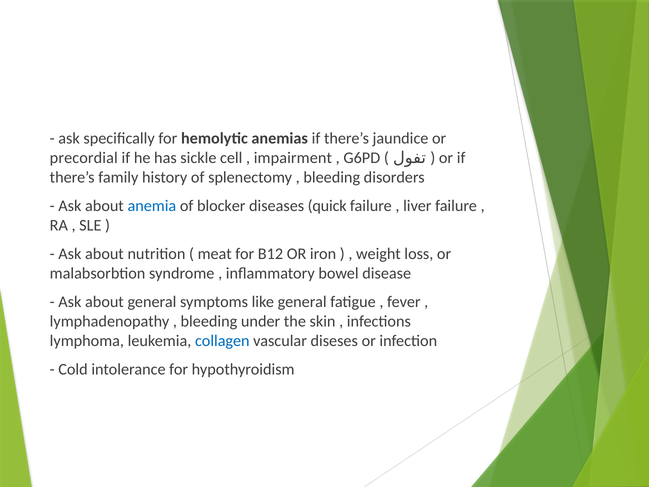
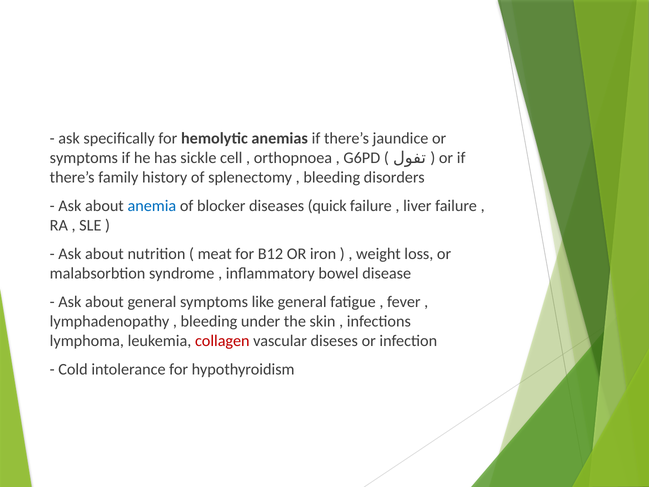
precordial at (84, 158): precordial -> symptoms
impairment: impairment -> orthopnoea
collagen colour: blue -> red
